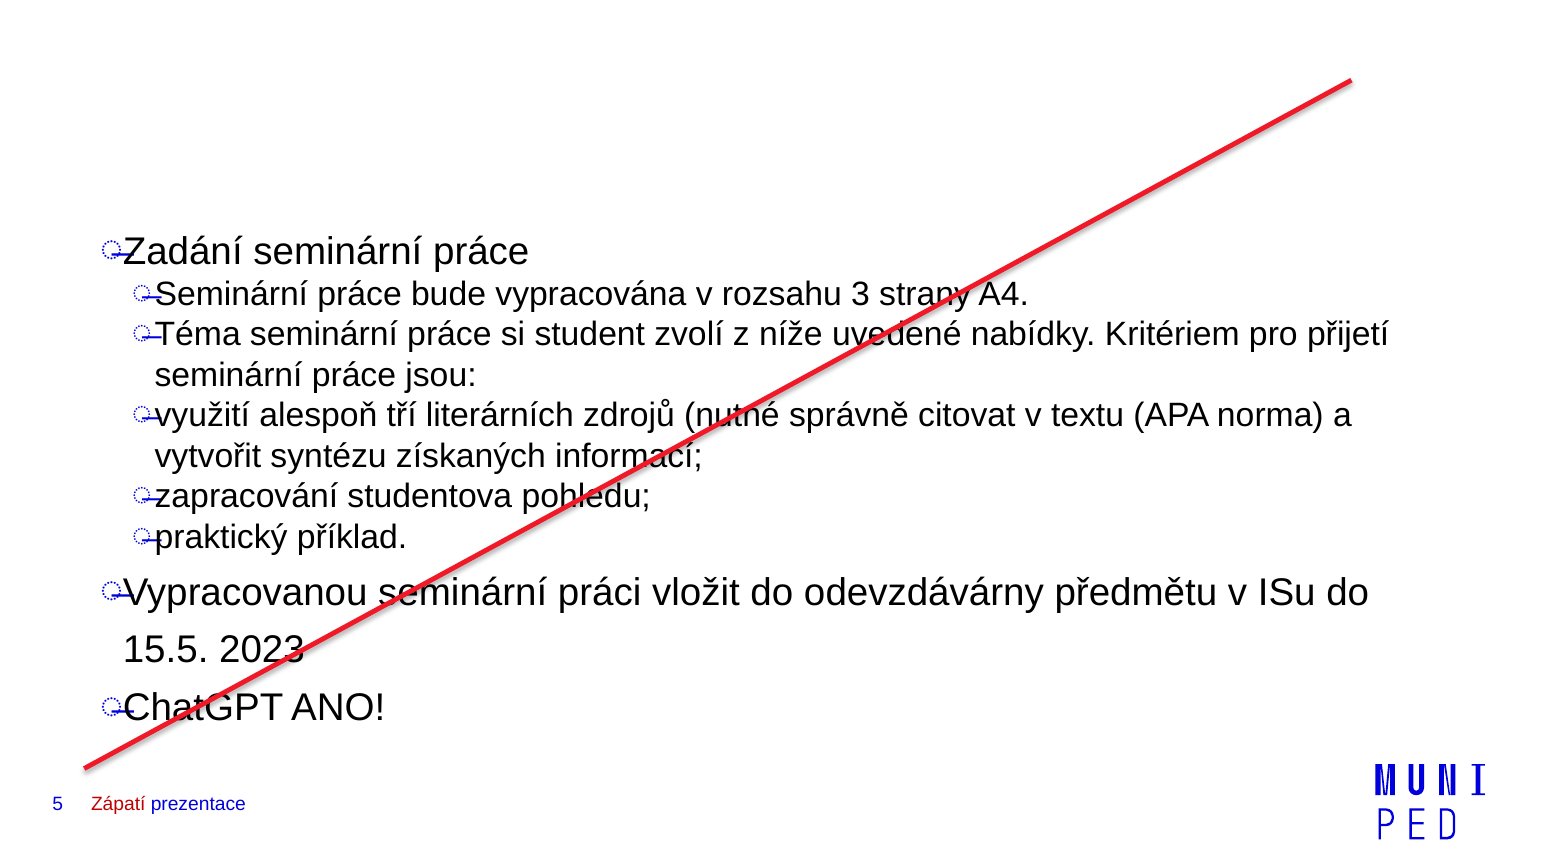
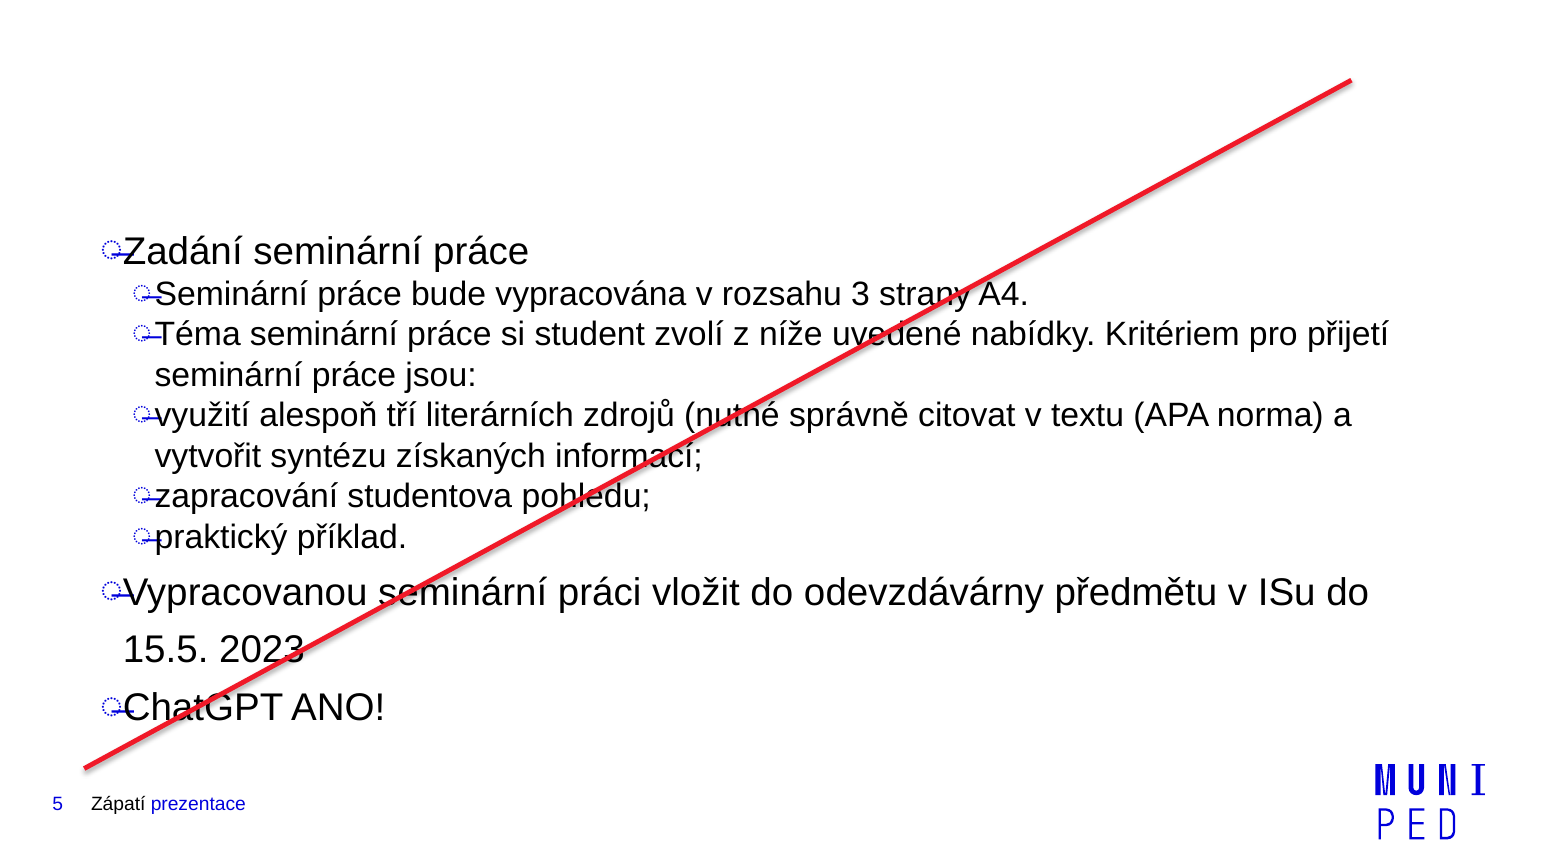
Zápatí colour: red -> black
